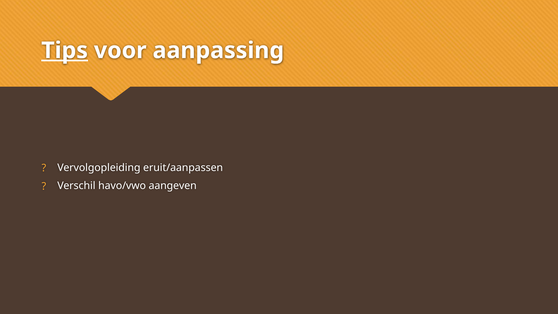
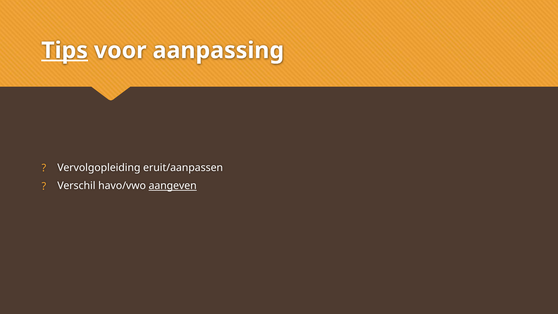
aangeven underline: none -> present
